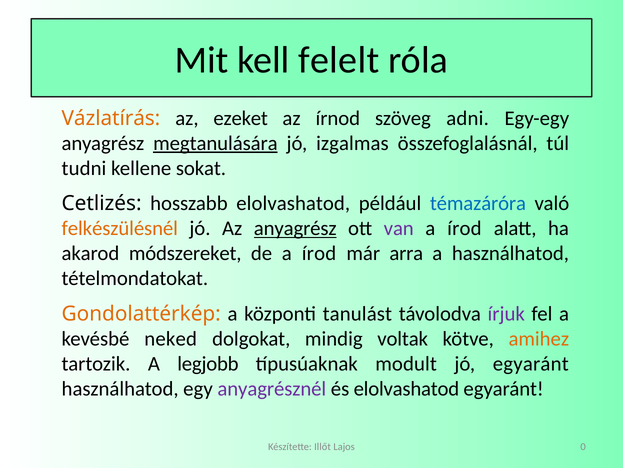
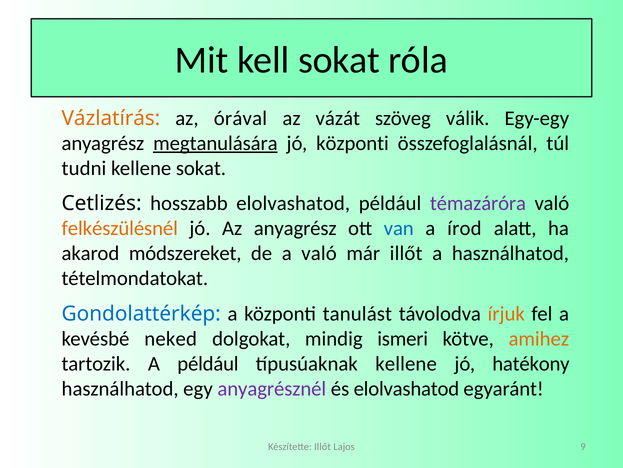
kell felelt: felelt -> sokat
ezeket: ezeket -> órával
írnod: írnod -> vázát
adni: adni -> válik
jó izgalmas: izgalmas -> központi
témazáróra colour: blue -> purple
anyagrész at (295, 228) underline: present -> none
van colour: purple -> blue
de a írod: írod -> való
már arra: arra -> illőt
Gondolattérkép colour: orange -> blue
írjuk colour: purple -> orange
voltak: voltak -> ismeri
A legjobb: legjobb -> például
típusúaknak modult: modult -> kellene
jó egyaránt: egyaránt -> hatékony
0: 0 -> 9
